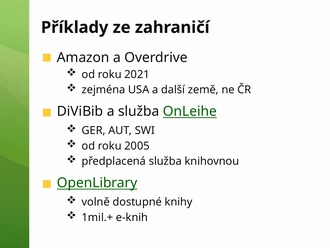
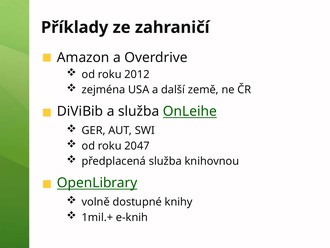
2021: 2021 -> 2012
2005: 2005 -> 2047
